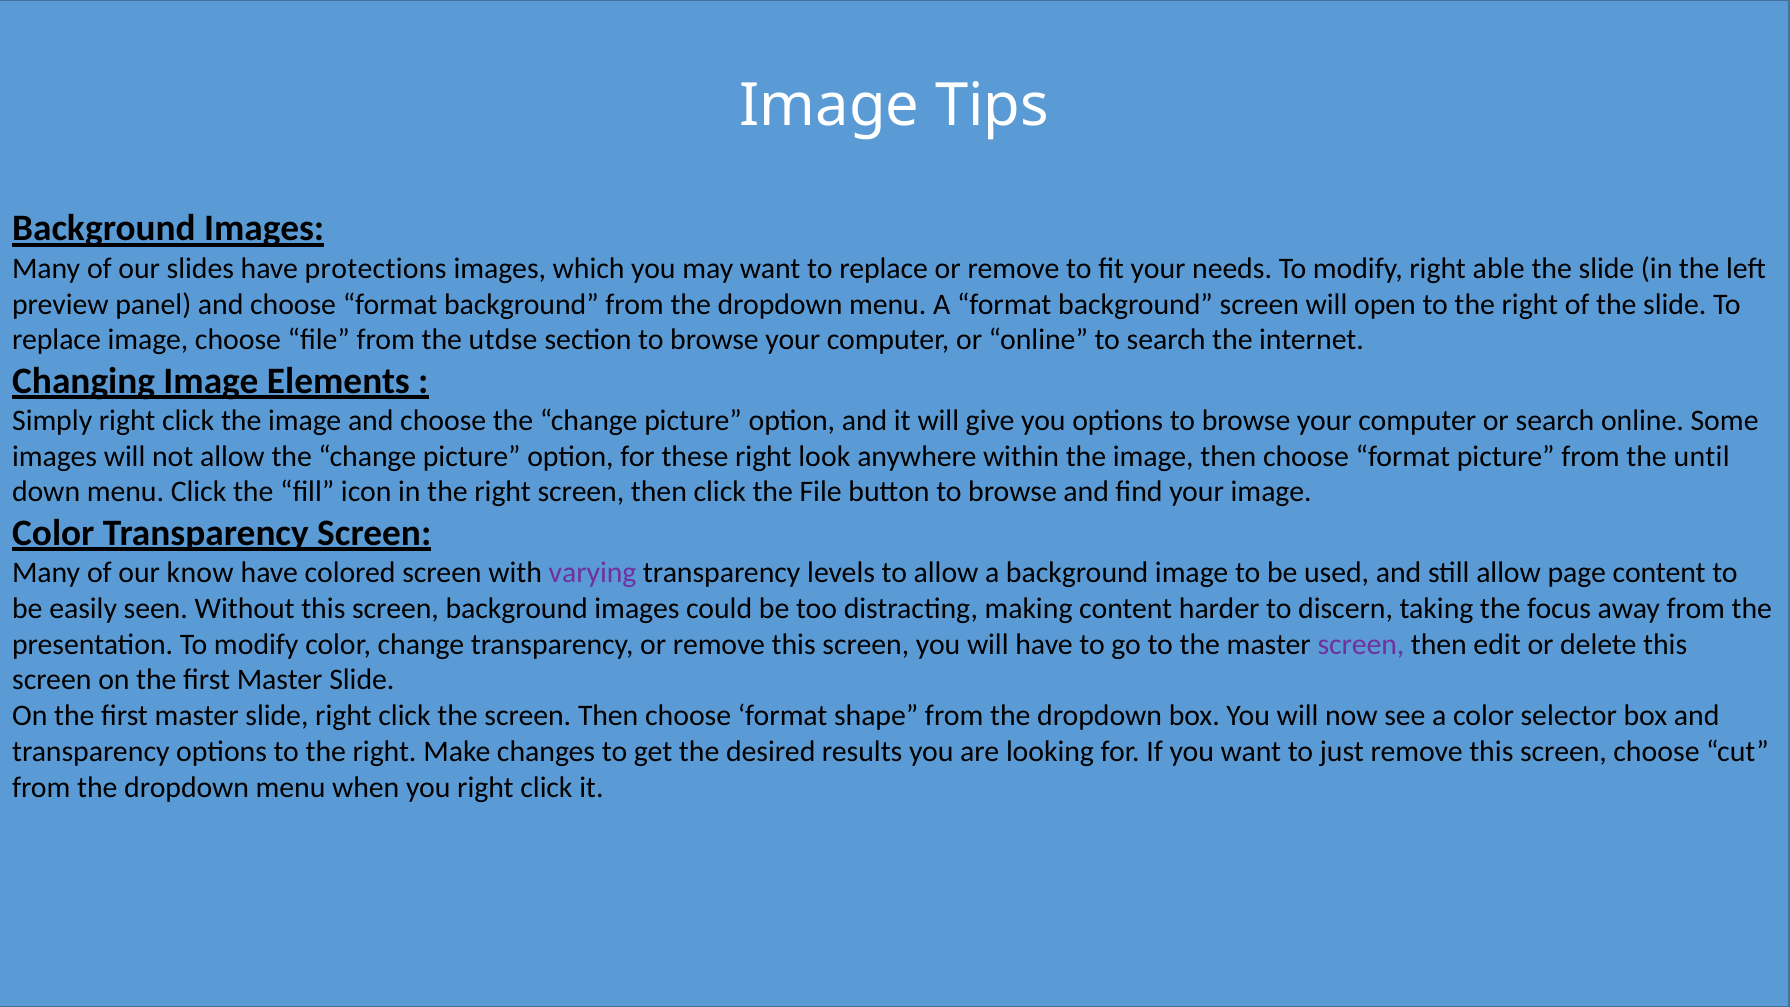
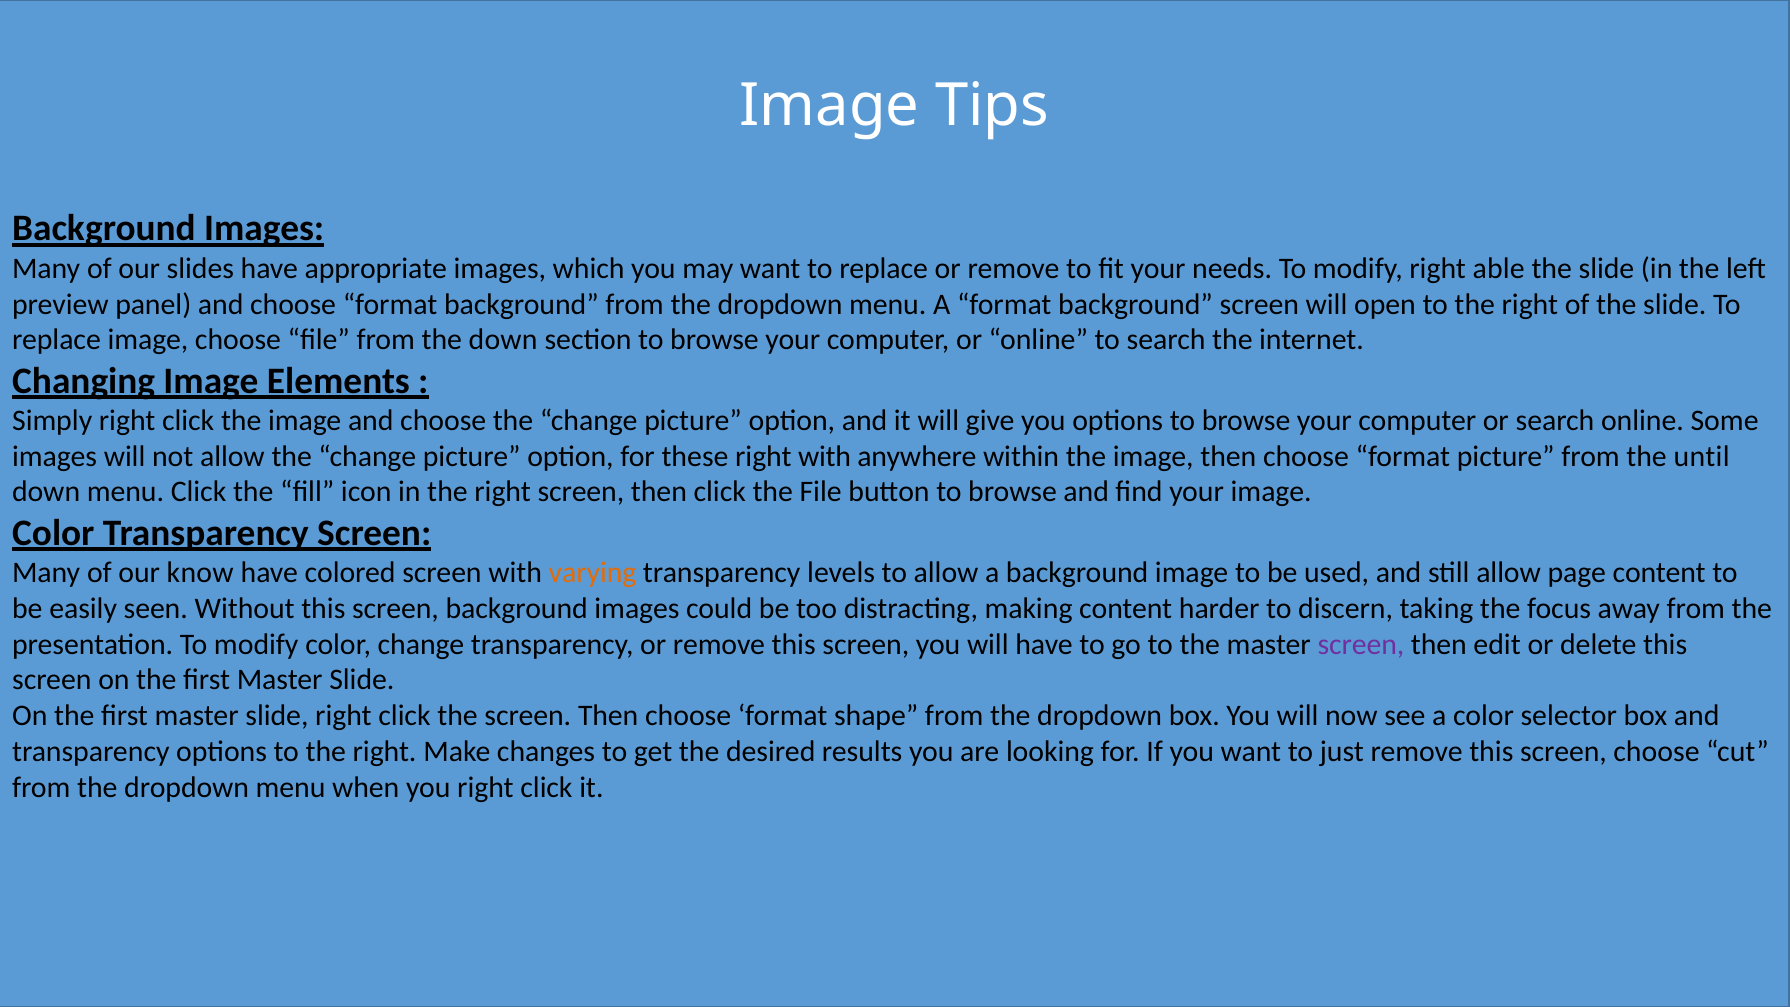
protections: protections -> appropriate
the utdse: utdse -> down
right look: look -> with
varying colour: purple -> orange
